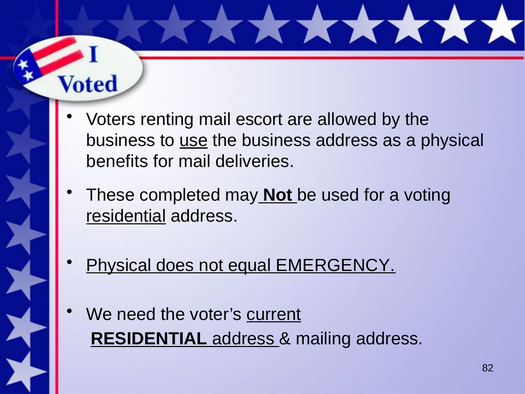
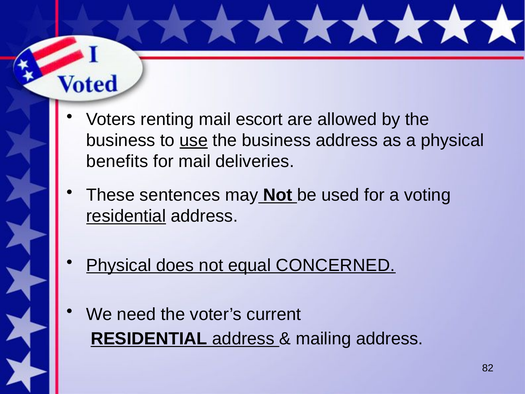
completed: completed -> sentences
EMERGENCY: EMERGENCY -> CONCERNED
current underline: present -> none
